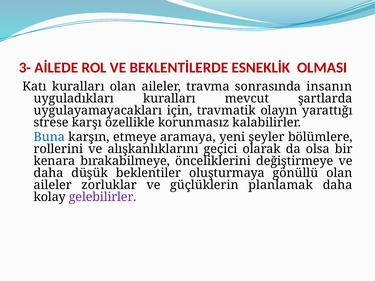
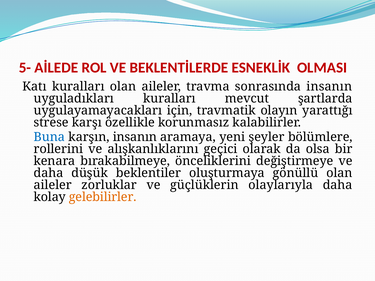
3-: 3- -> 5-
karşın etmeye: etmeye -> insanın
planlamak: planlamak -> olaylarıyla
gelebilirler colour: purple -> orange
